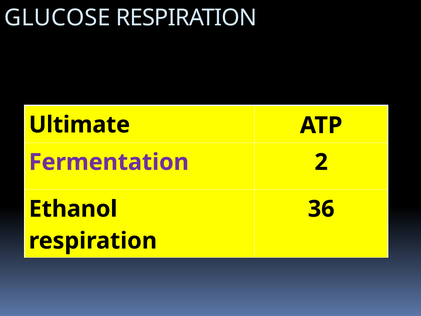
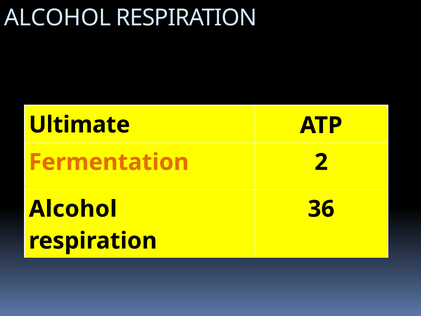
GLUCOSE at (57, 18): GLUCOSE -> ALCOHOL
Fermentation colour: purple -> orange
Ethanol at (73, 209): Ethanol -> Alcohol
